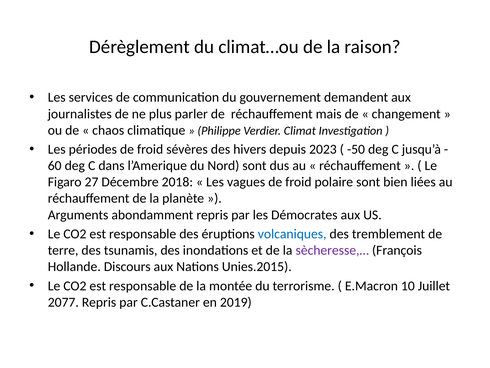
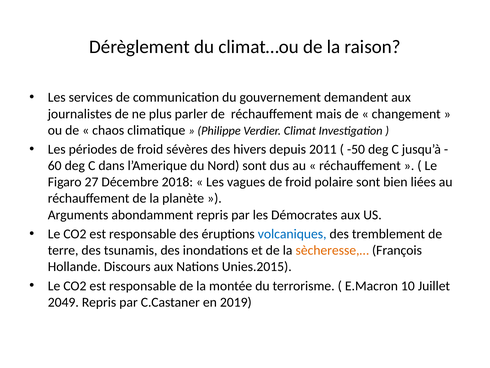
2023: 2023 -> 2011
sècheresse,… colour: purple -> orange
2077: 2077 -> 2049
